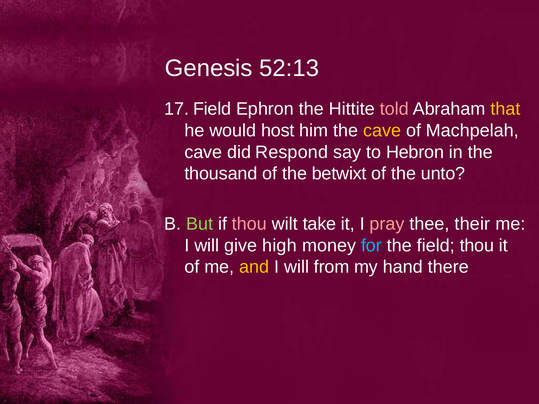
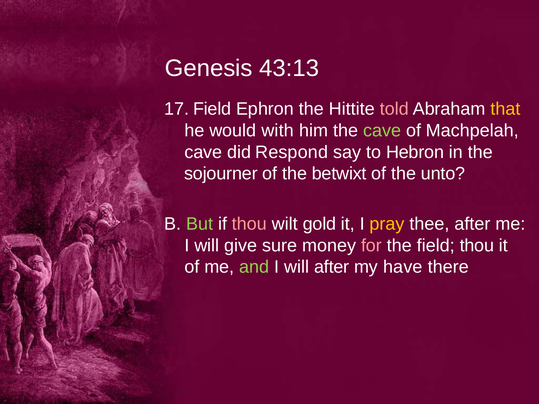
52:13: 52:13 -> 43:13
host: host -> with
cave at (382, 131) colour: yellow -> light green
thousand: thousand -> sojourner
take: take -> gold
pray colour: pink -> yellow
thee their: their -> after
high: high -> sure
for colour: light blue -> pink
and colour: yellow -> light green
will from: from -> after
hand: hand -> have
